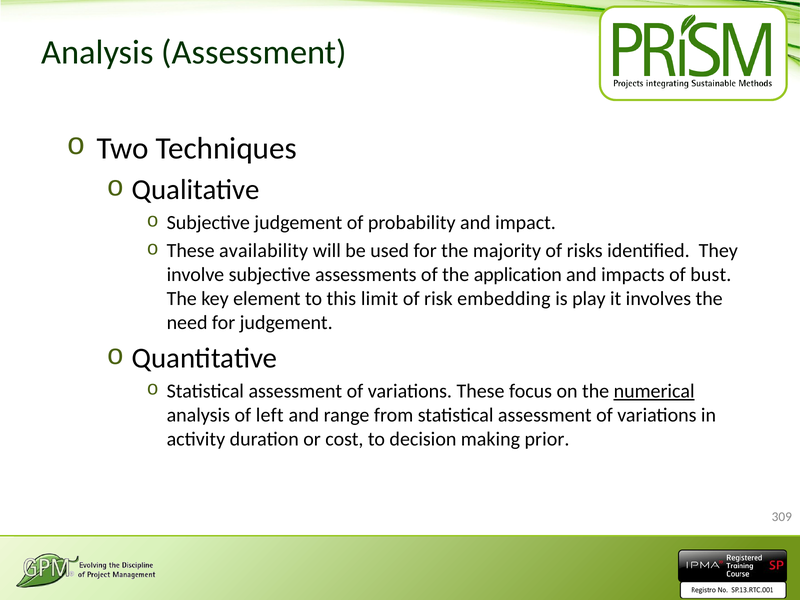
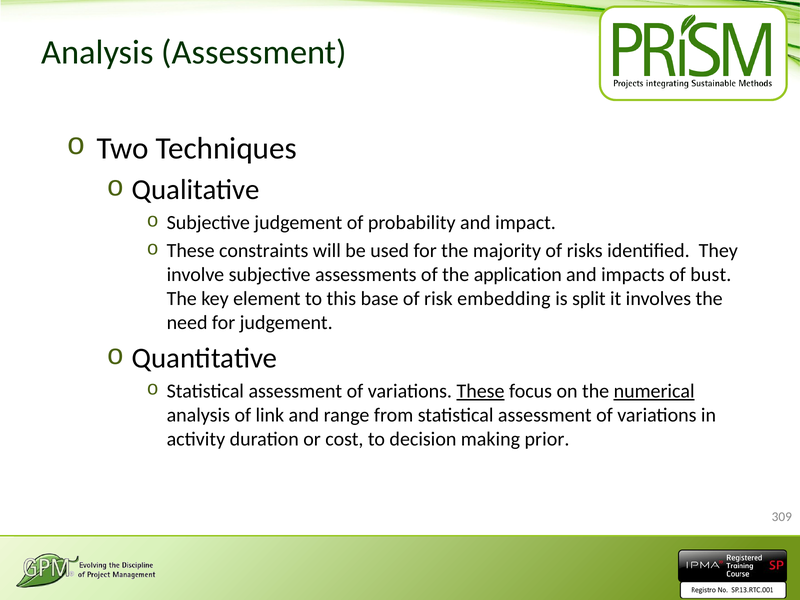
availability: availability -> constraints
limit: limit -> base
play: play -> split
These at (481, 391) underline: none -> present
left: left -> link
